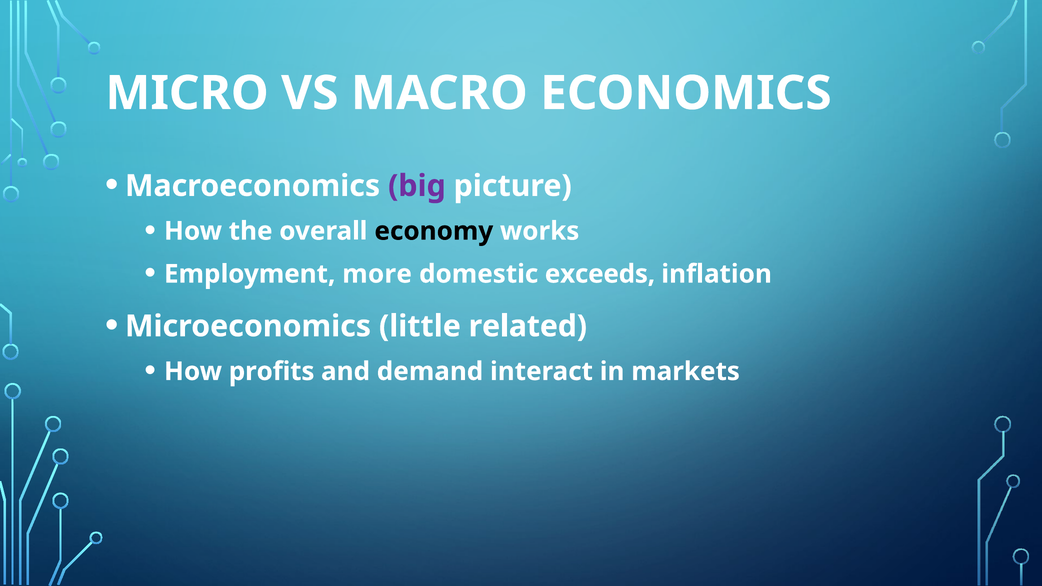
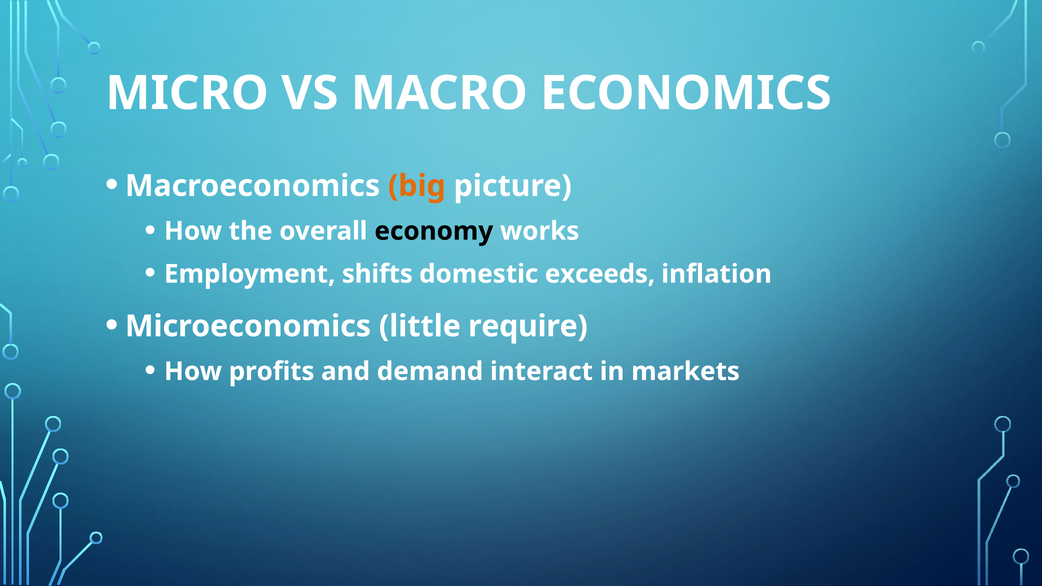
big colour: purple -> orange
more: more -> shifts
related: related -> require
